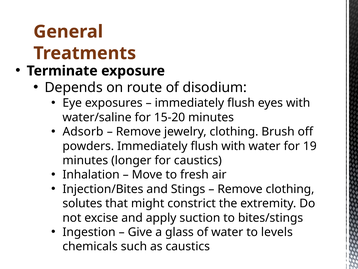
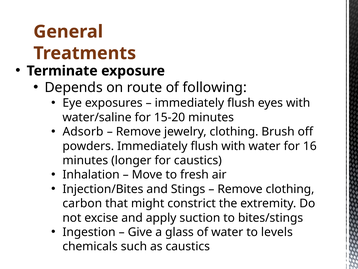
disodium: disodium -> following
19: 19 -> 16
solutes: solutes -> carbon
